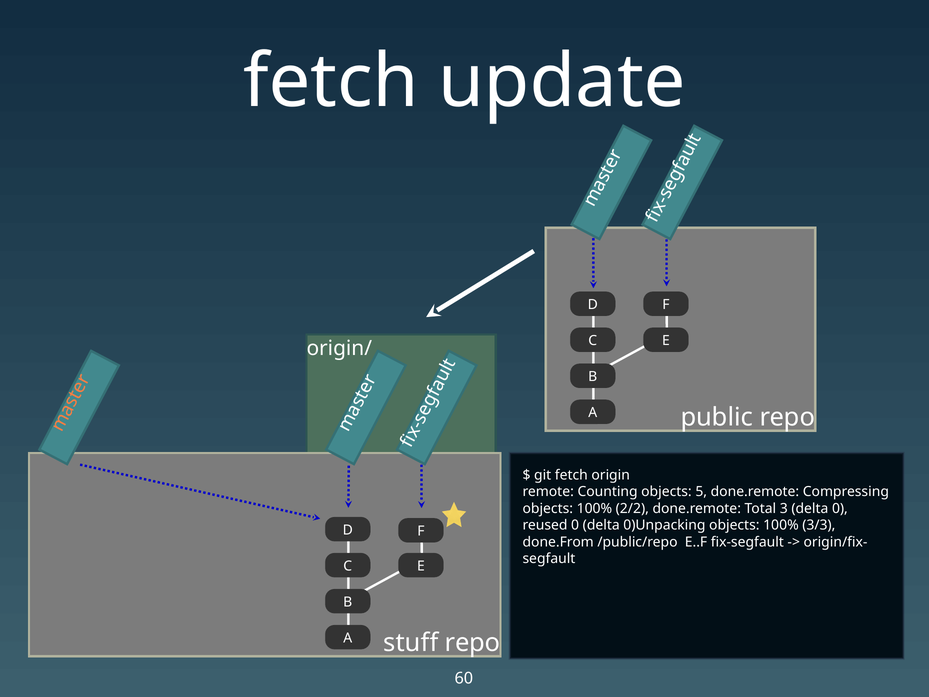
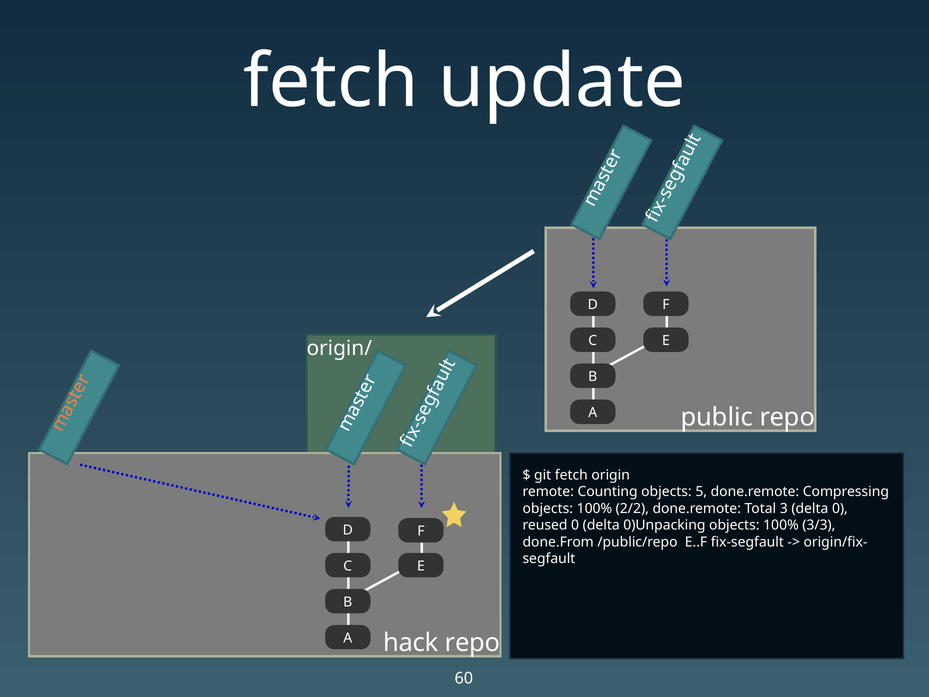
stuff: stuff -> hack
